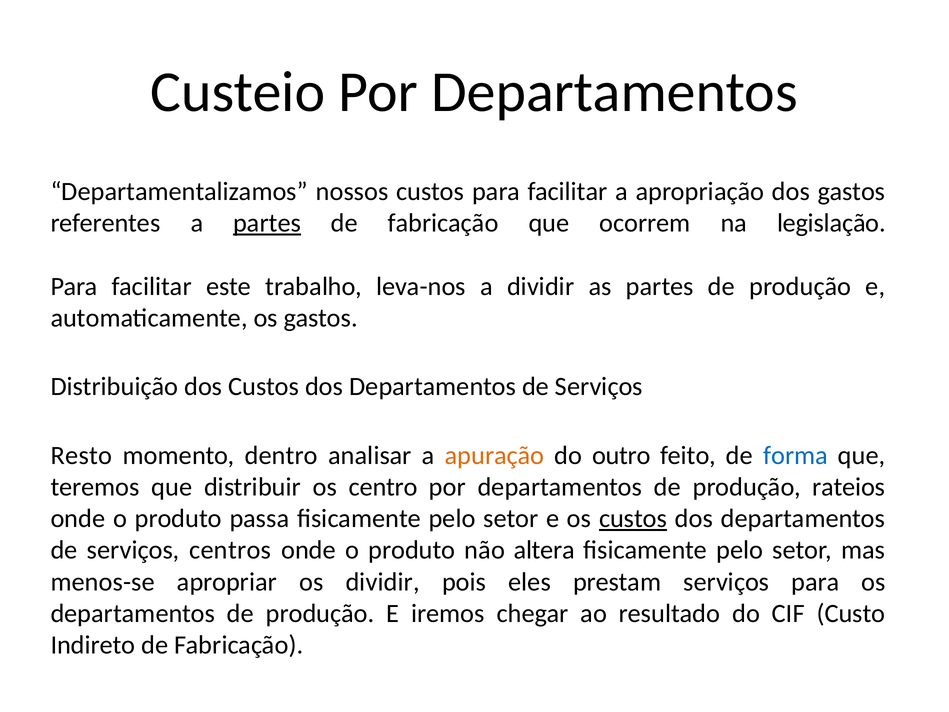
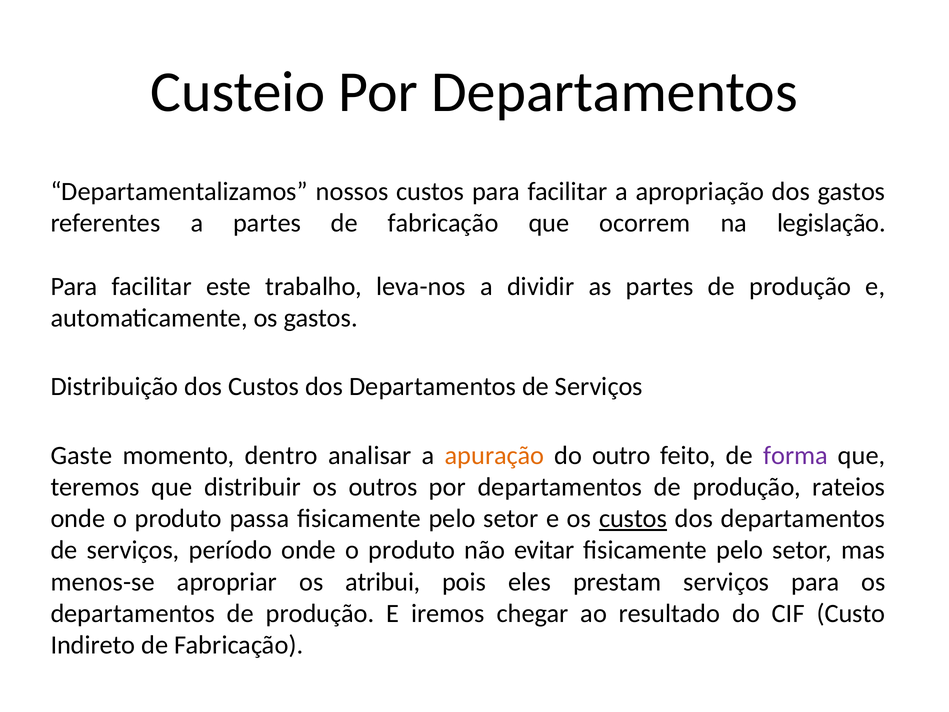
partes at (267, 223) underline: present -> none
Resto: Resto -> Gaste
forma colour: blue -> purple
centro: centro -> outros
centros: centros -> período
altera: altera -> evitar
os dividir: dividir -> atribui
